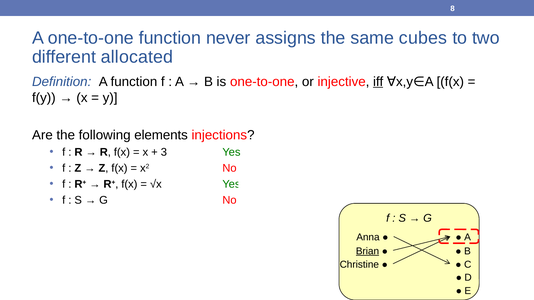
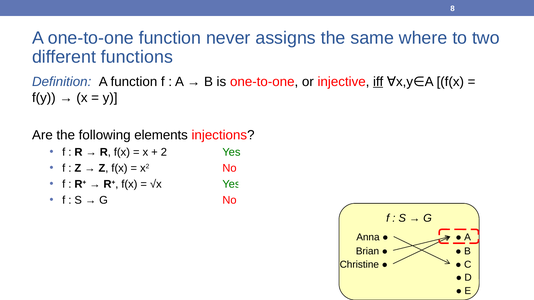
cubes: cubes -> where
allocated: allocated -> functions
3: 3 -> 2
Brian underline: present -> none
